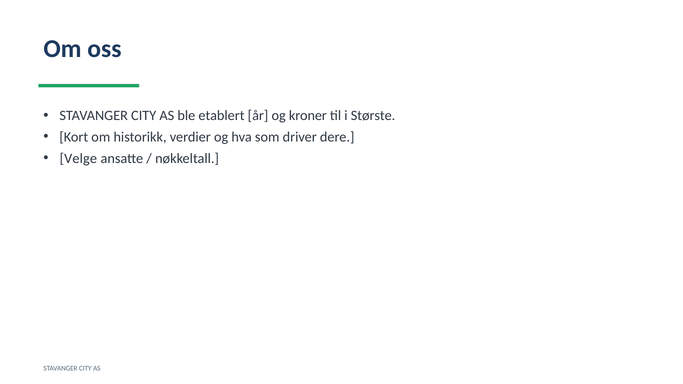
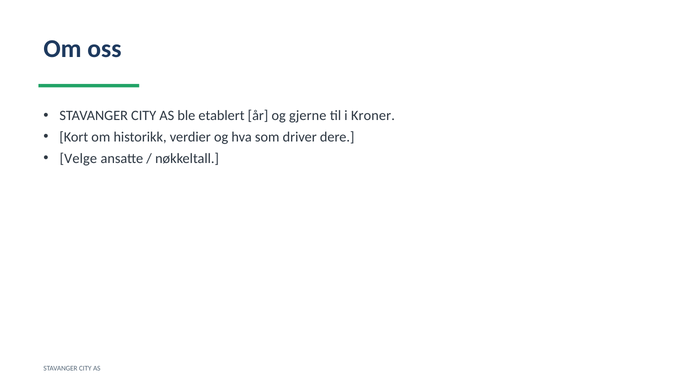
kroner: kroner -> gjerne
Største: Største -> Kroner
